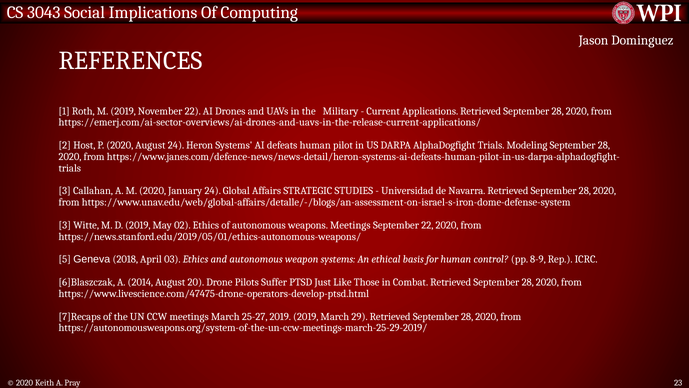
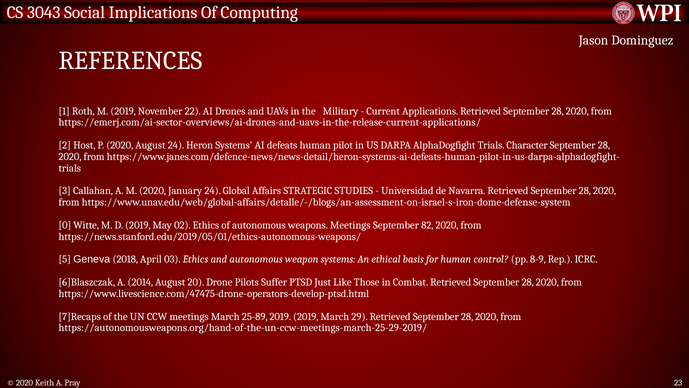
Modeling: Modeling -> Character
3 at (65, 225): 3 -> 0
September 22: 22 -> 82
25-27: 25-27 -> 25-89
https://autonomousweapons.org/system-of-the-un-ccw-meetings-march-25-29-2019/: https://autonomousweapons.org/system-of-the-un-ccw-meetings-march-25-29-2019/ -> https://autonomousweapons.org/hand-of-the-un-ccw-meetings-march-25-29-2019/
